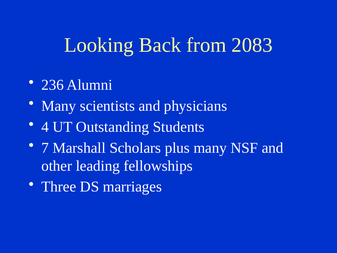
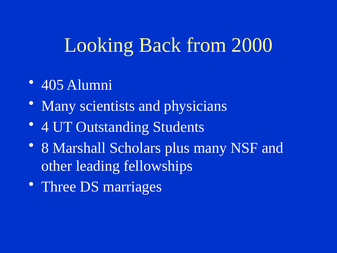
2083: 2083 -> 2000
236: 236 -> 405
7: 7 -> 8
